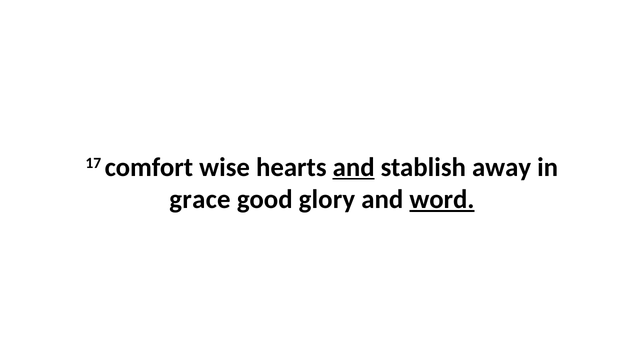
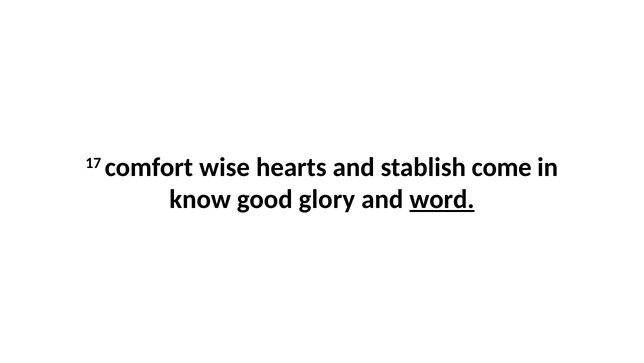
and at (354, 167) underline: present -> none
away: away -> come
grace: grace -> know
